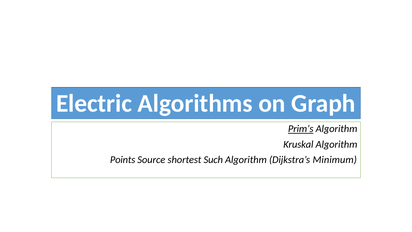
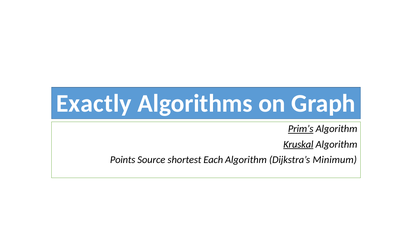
Electric: Electric -> Exactly
Kruskal underline: none -> present
Such: Such -> Each
